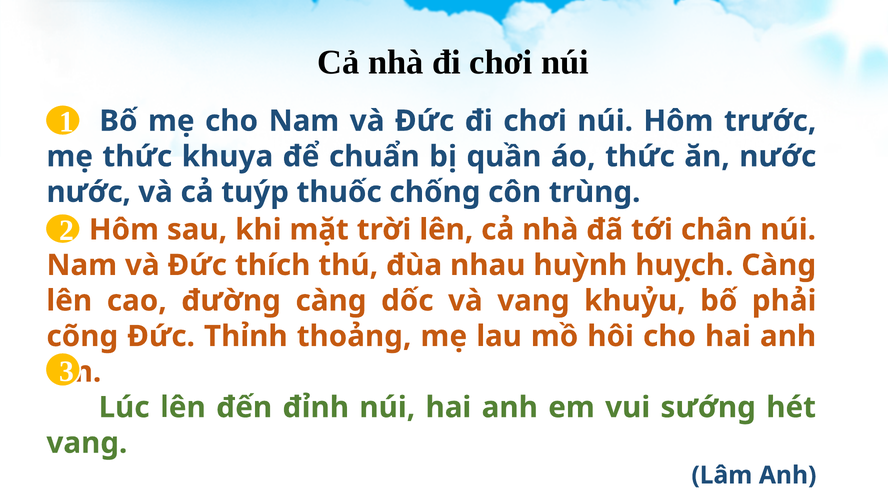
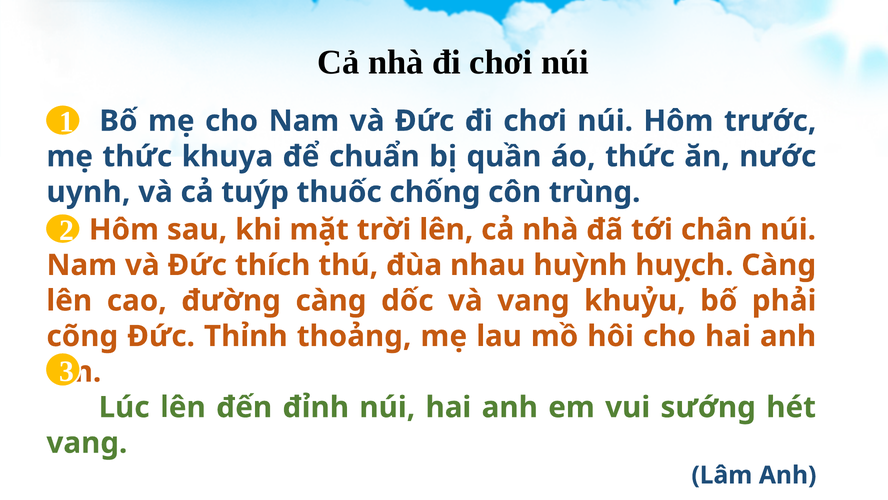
nước at (89, 192): nước -> uynh
